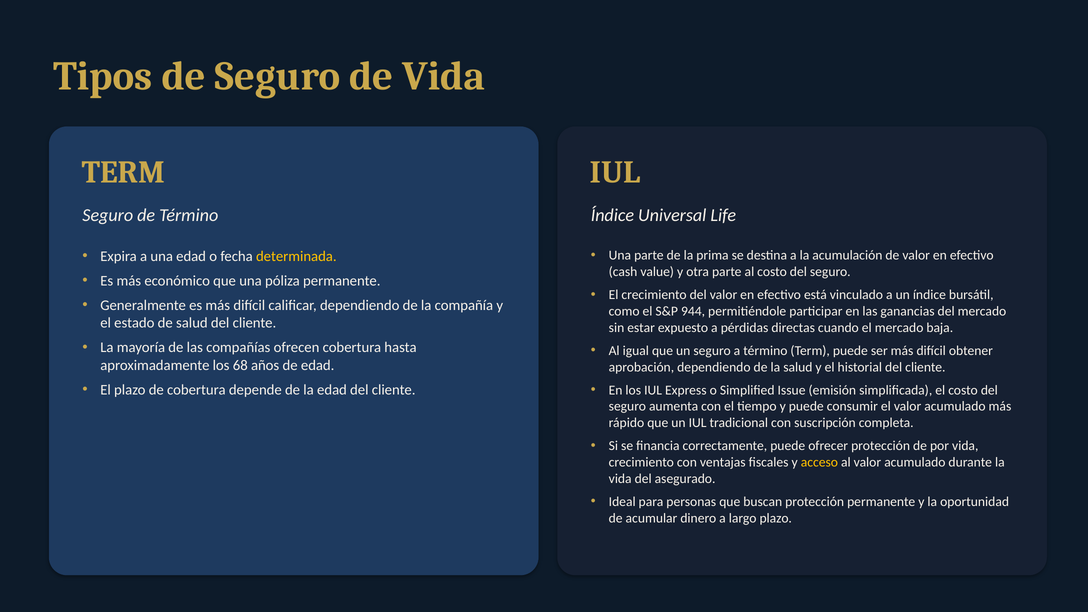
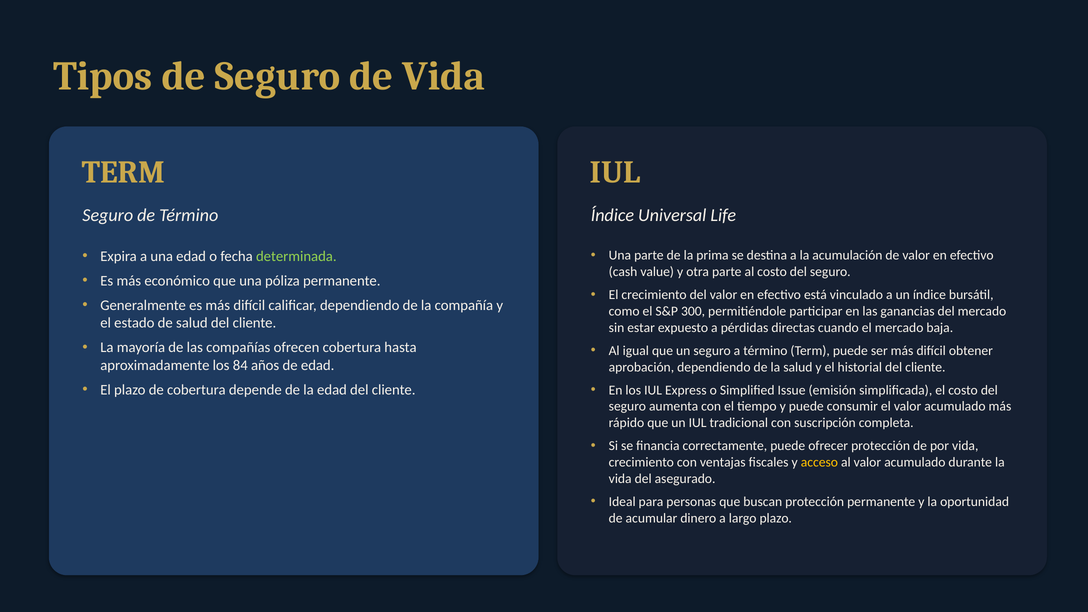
determinada colour: yellow -> light green
944: 944 -> 300
68: 68 -> 84
